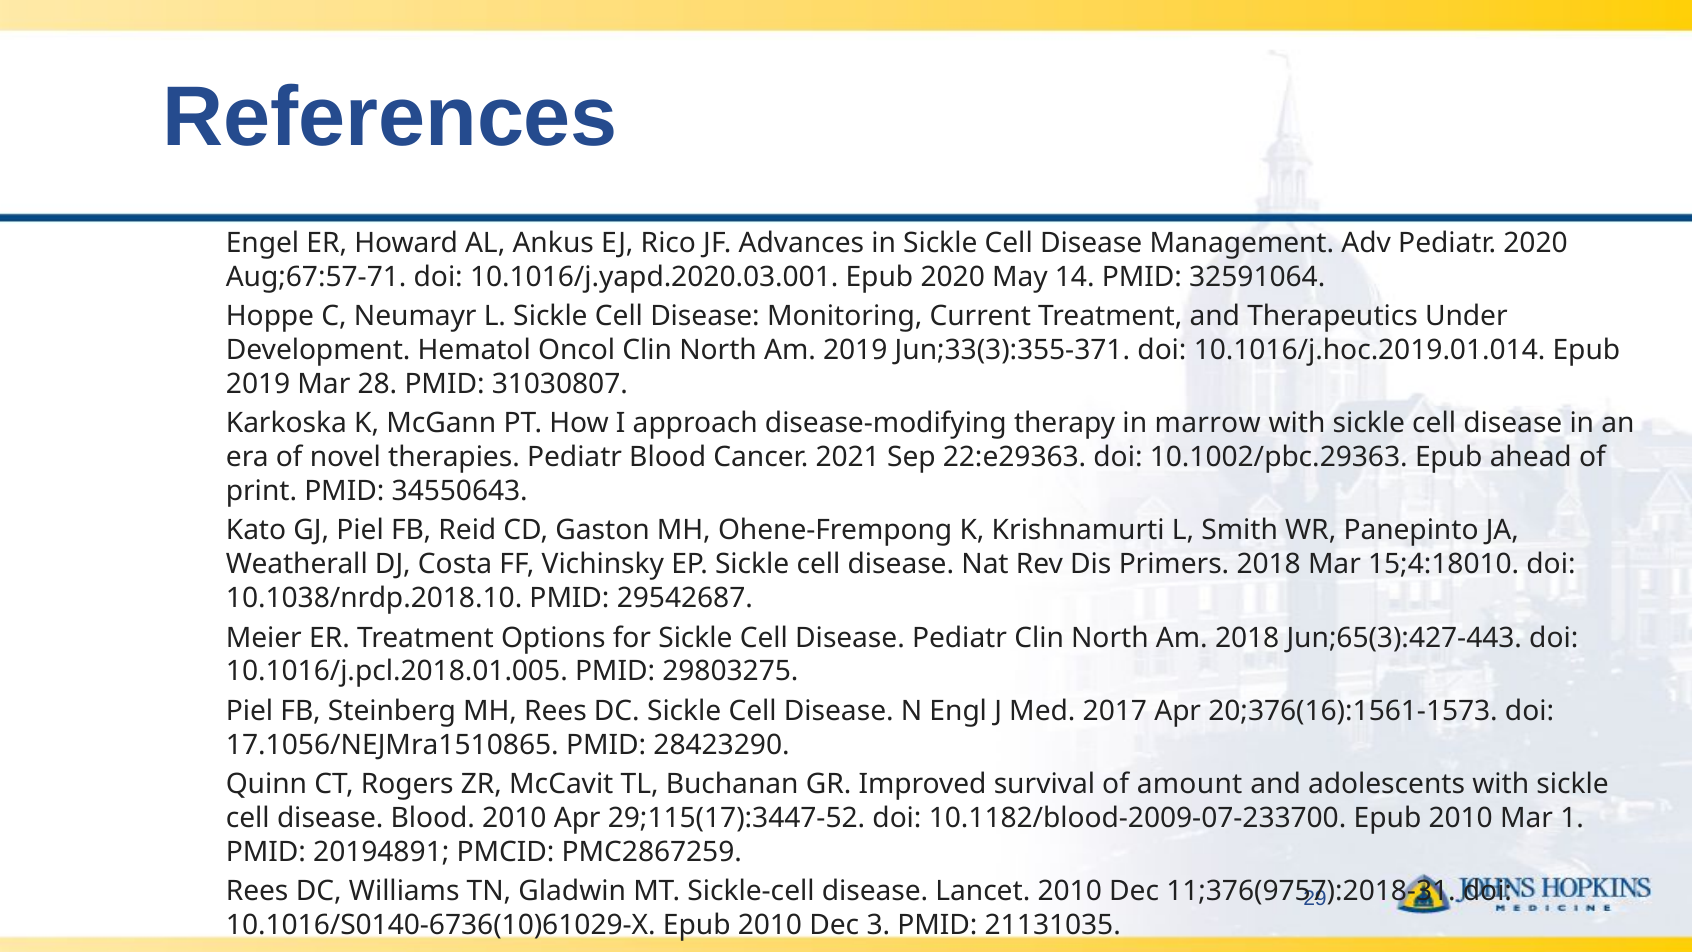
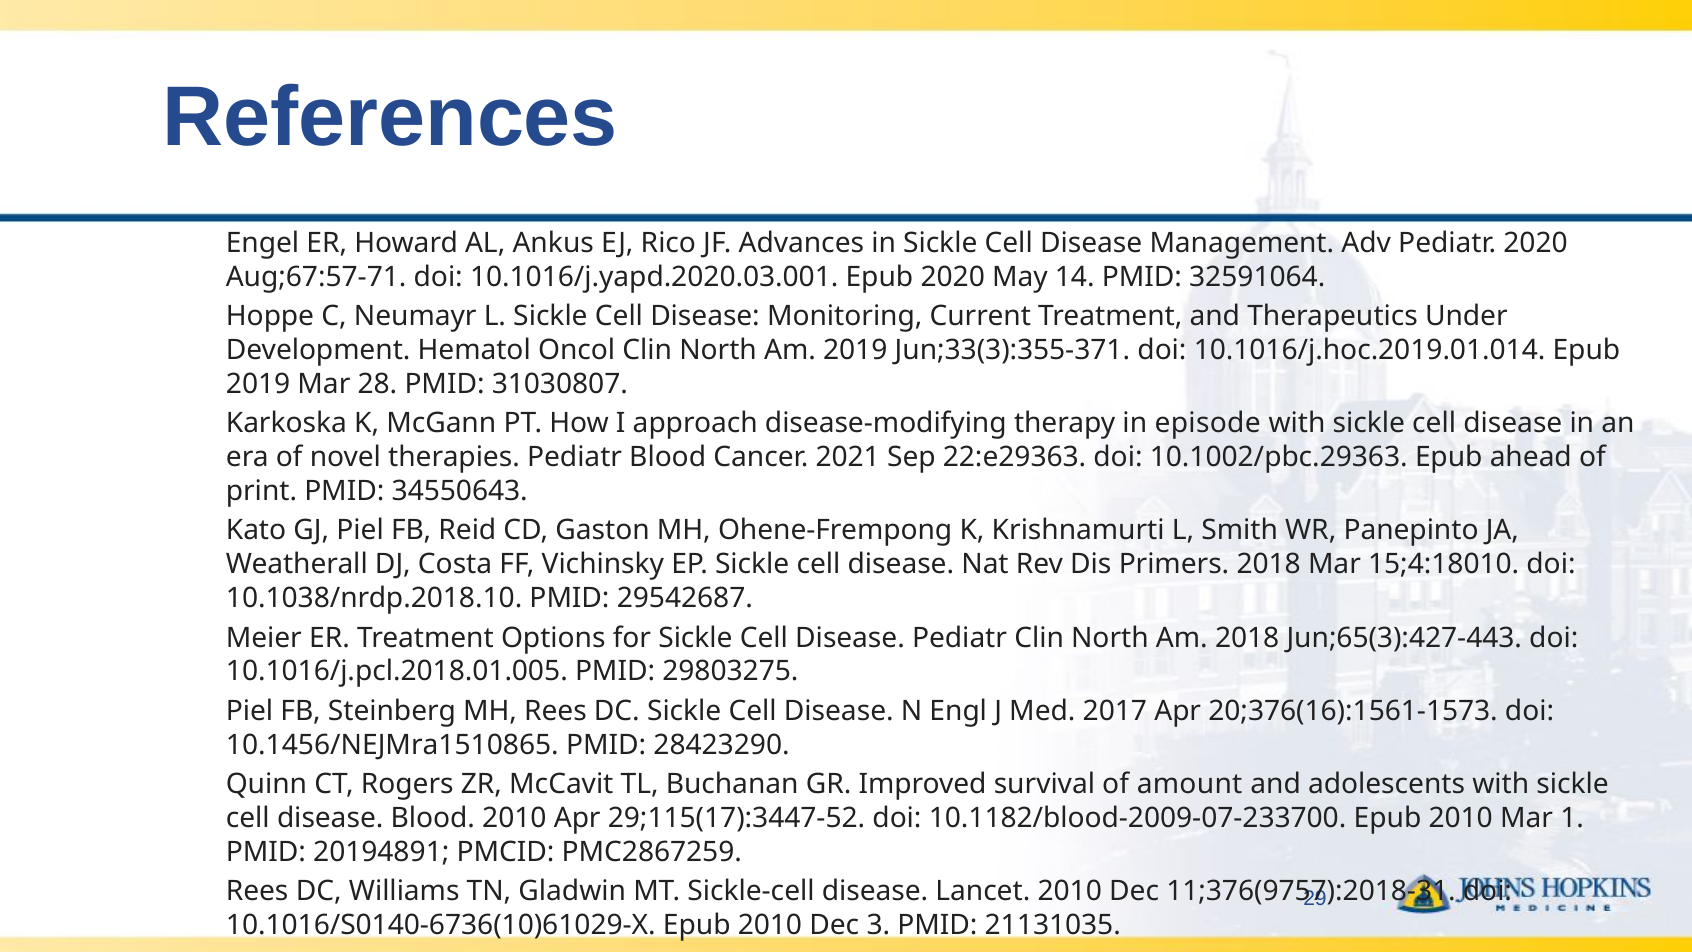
marrow: marrow -> episode
17.1056/NEJMra1510865: 17.1056/NEJMra1510865 -> 10.1456/NEJMra1510865
